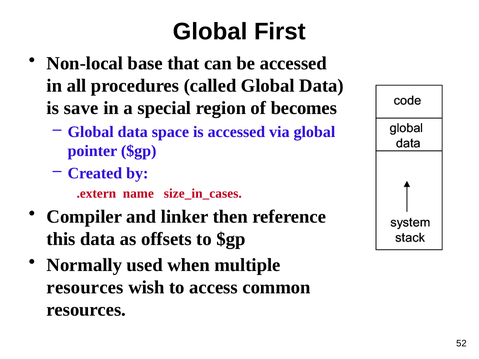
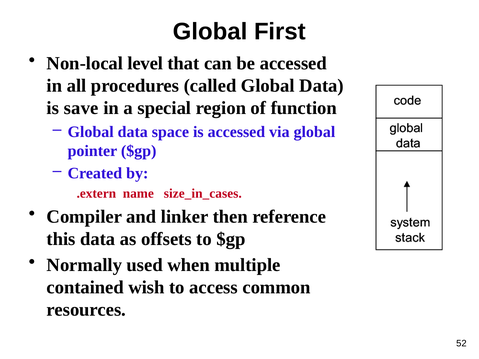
base: base -> level
becomes: becomes -> function
resources at (85, 288): resources -> contained
